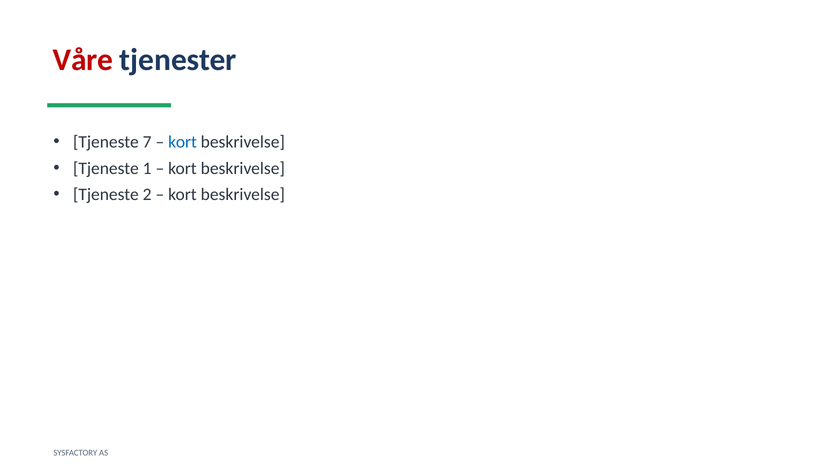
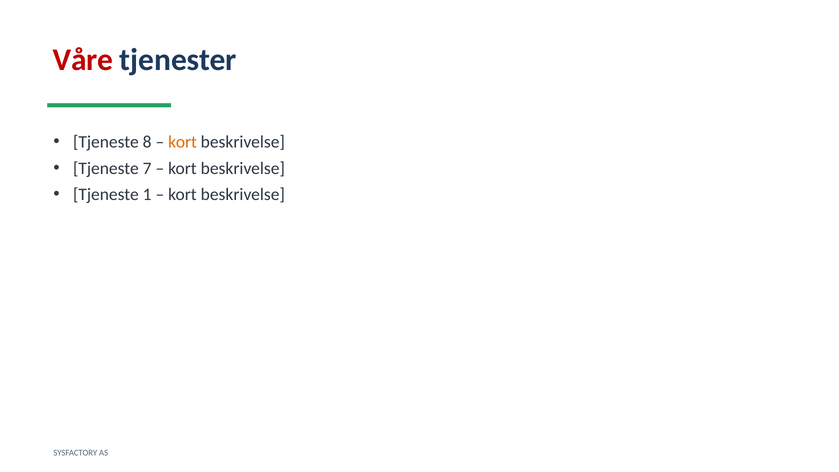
7: 7 -> 8
kort at (183, 142) colour: blue -> orange
1: 1 -> 7
2: 2 -> 1
